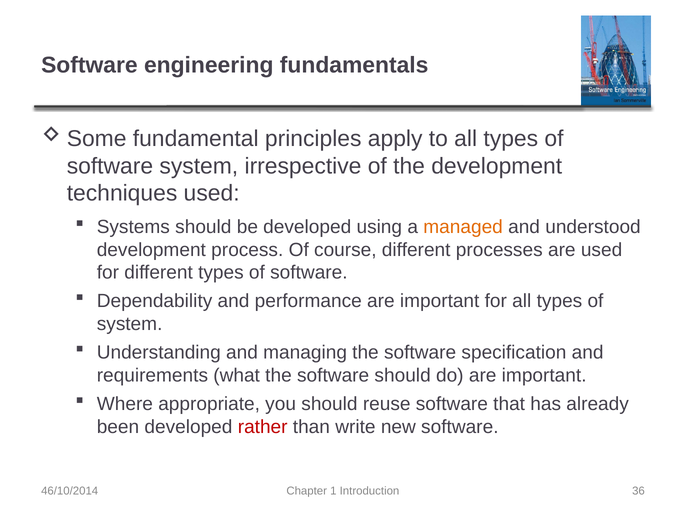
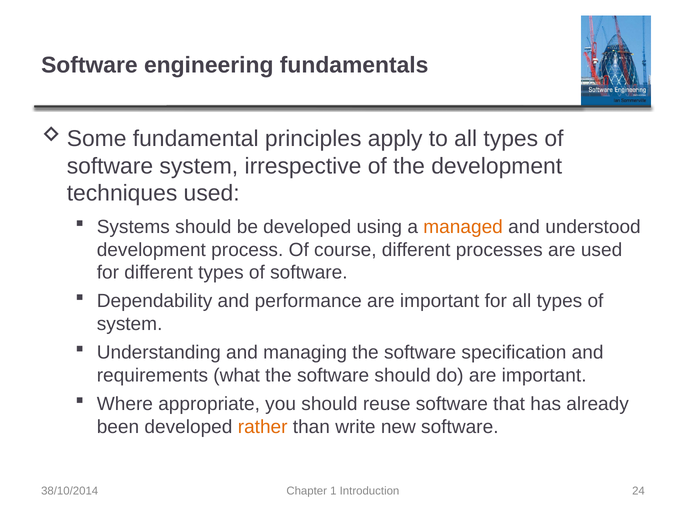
rather colour: red -> orange
46/10/2014: 46/10/2014 -> 38/10/2014
36: 36 -> 24
